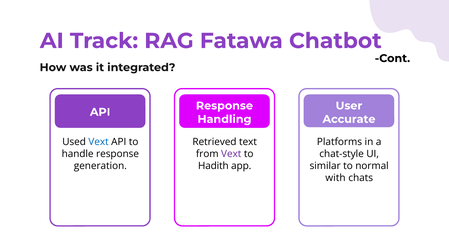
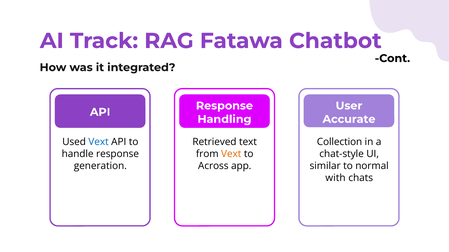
Platforms: Platforms -> Collection
Vext at (231, 154) colour: purple -> orange
Hadith: Hadith -> Across
